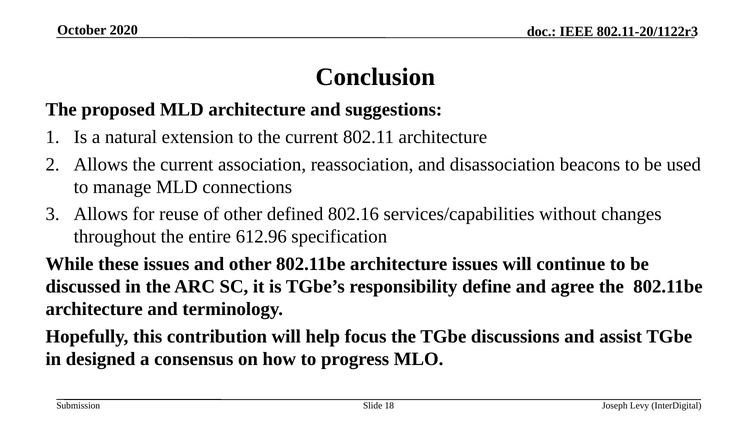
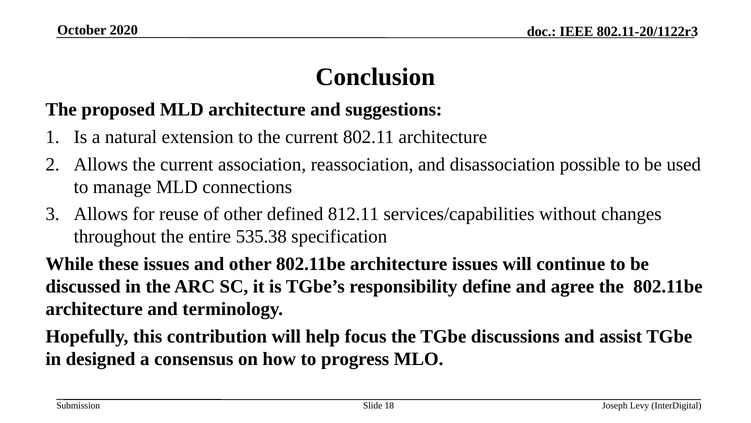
beacons: beacons -> possible
802.16: 802.16 -> 812.11
612.96: 612.96 -> 535.38
